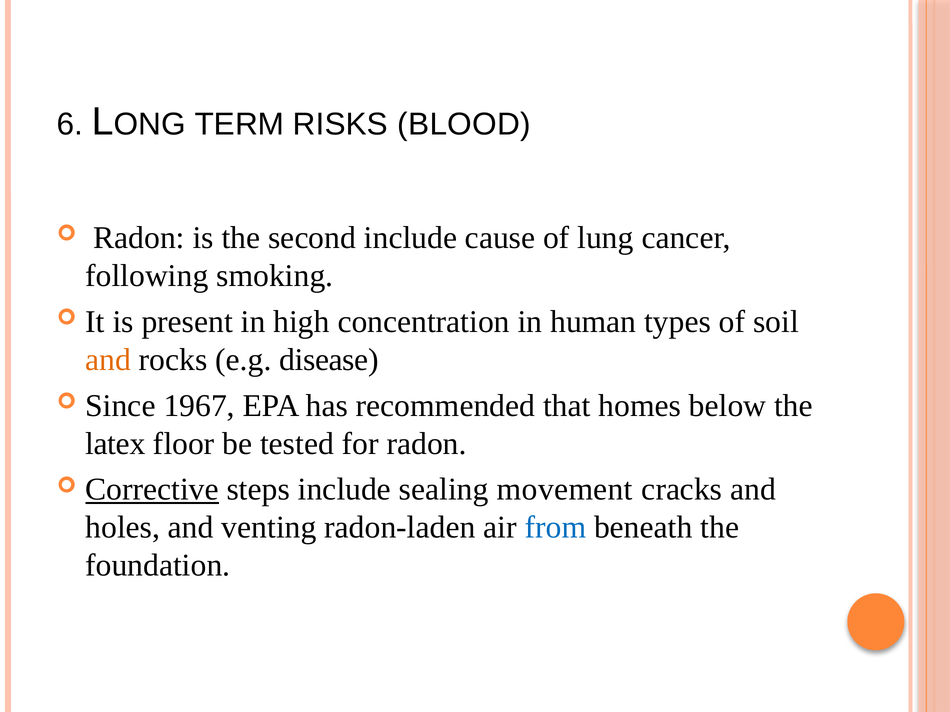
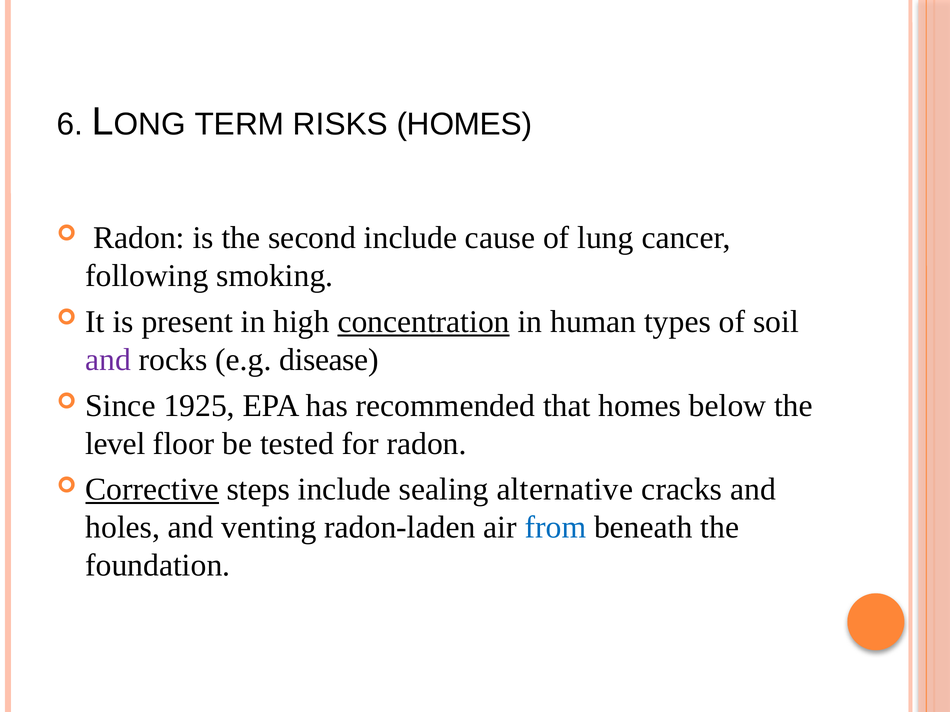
RISKS BLOOD: BLOOD -> HOMES
concentration underline: none -> present
and at (108, 360) colour: orange -> purple
1967: 1967 -> 1925
latex: latex -> level
movement: movement -> alternative
